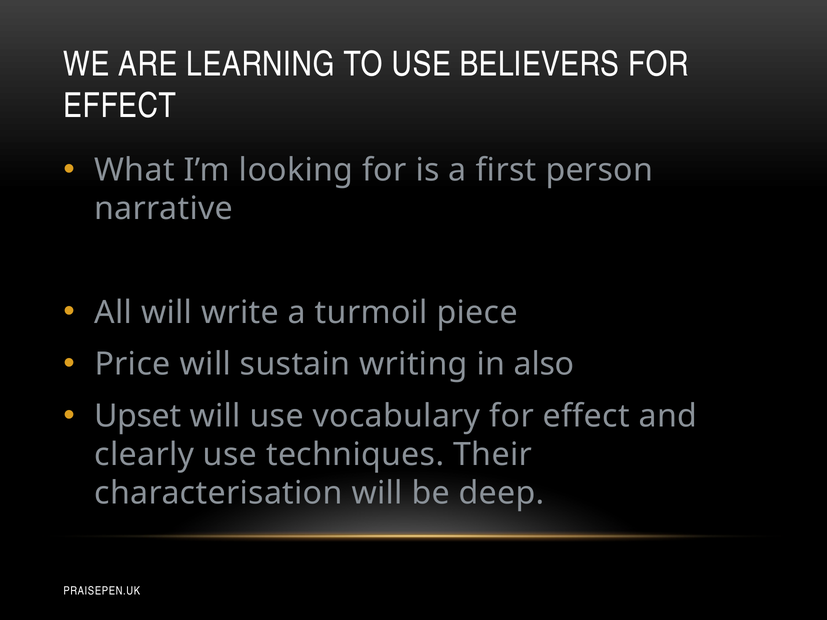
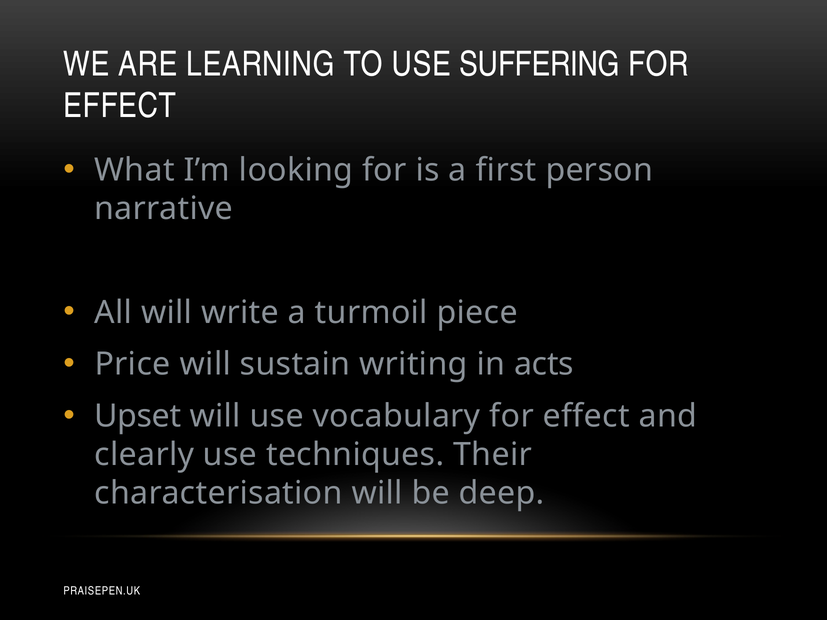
BELIEVERS: BELIEVERS -> SUFFERING
also: also -> acts
